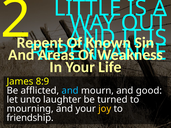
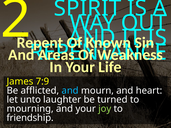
LITTLE: LITTLE -> SPIRIT
8:9: 8:9 -> 7:9
good: good -> heart
joy colour: yellow -> light green
